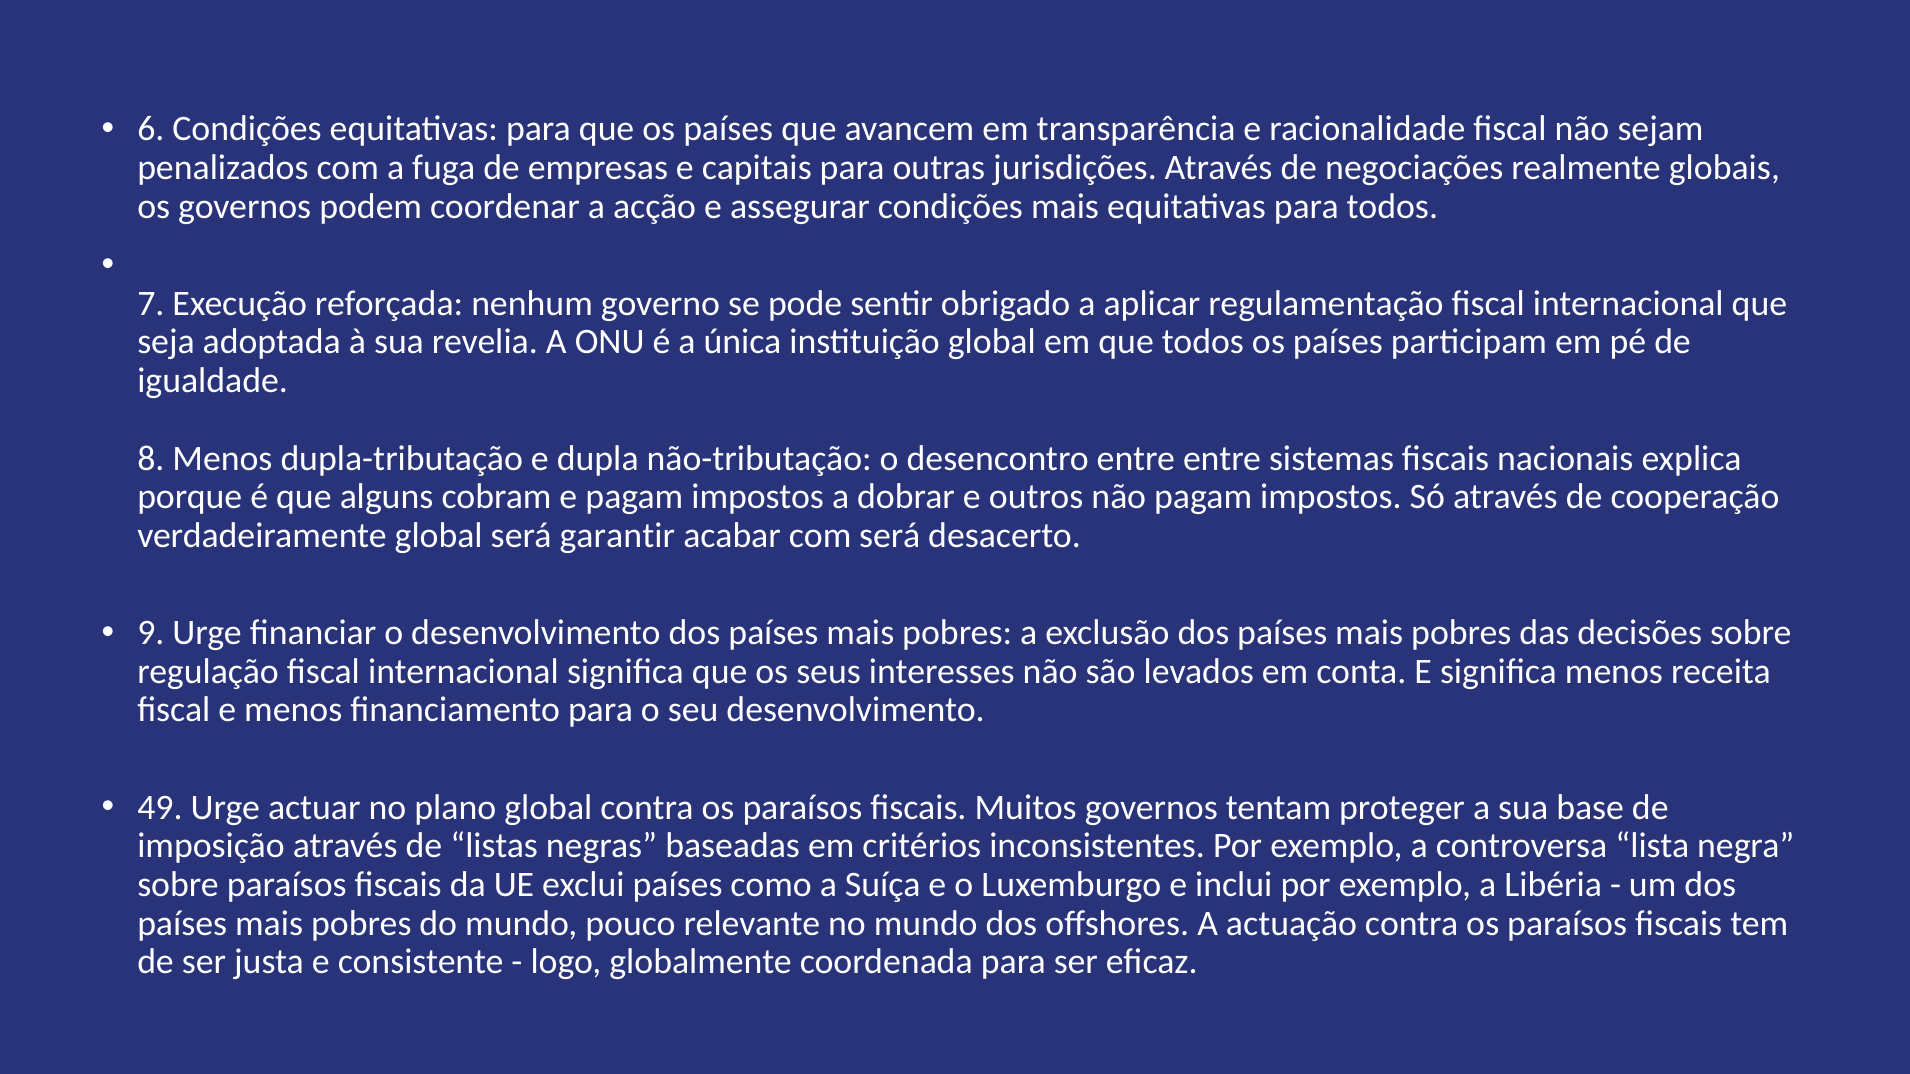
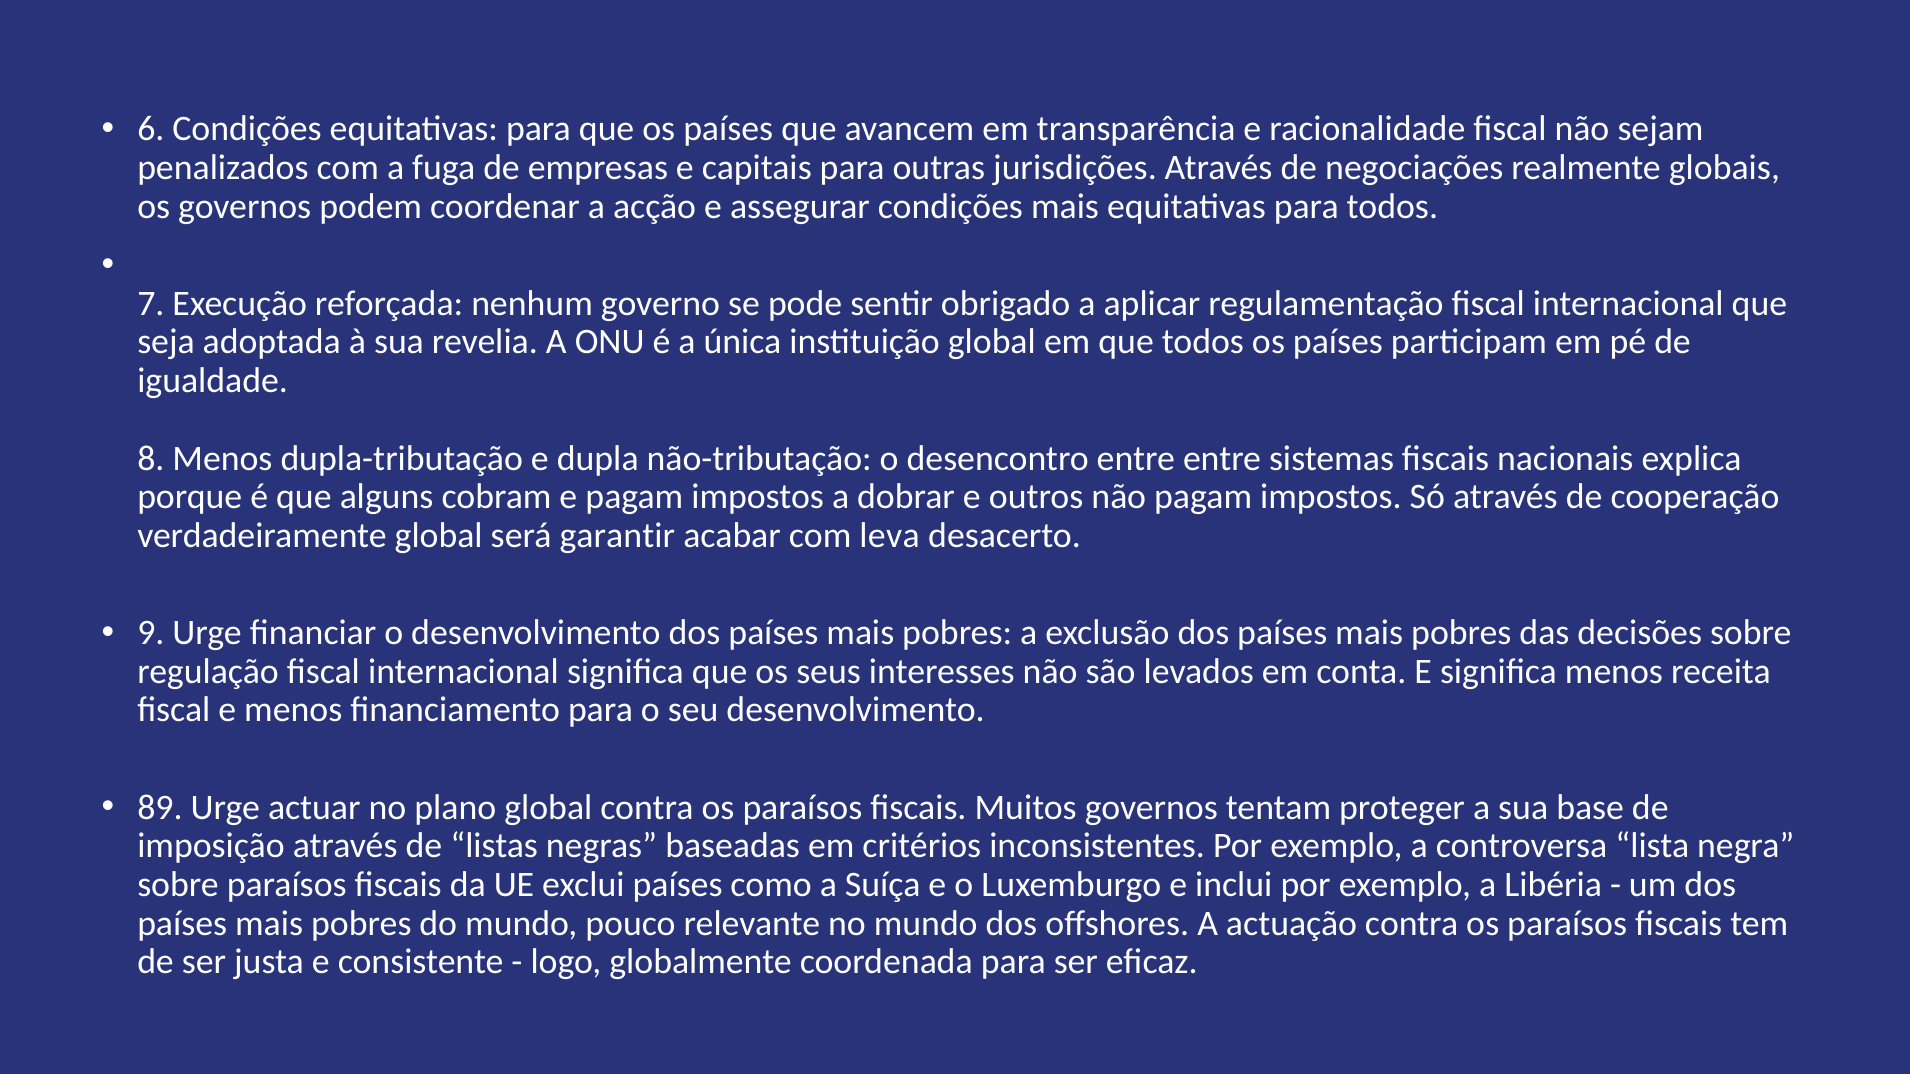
com será: será -> leva
49: 49 -> 89
